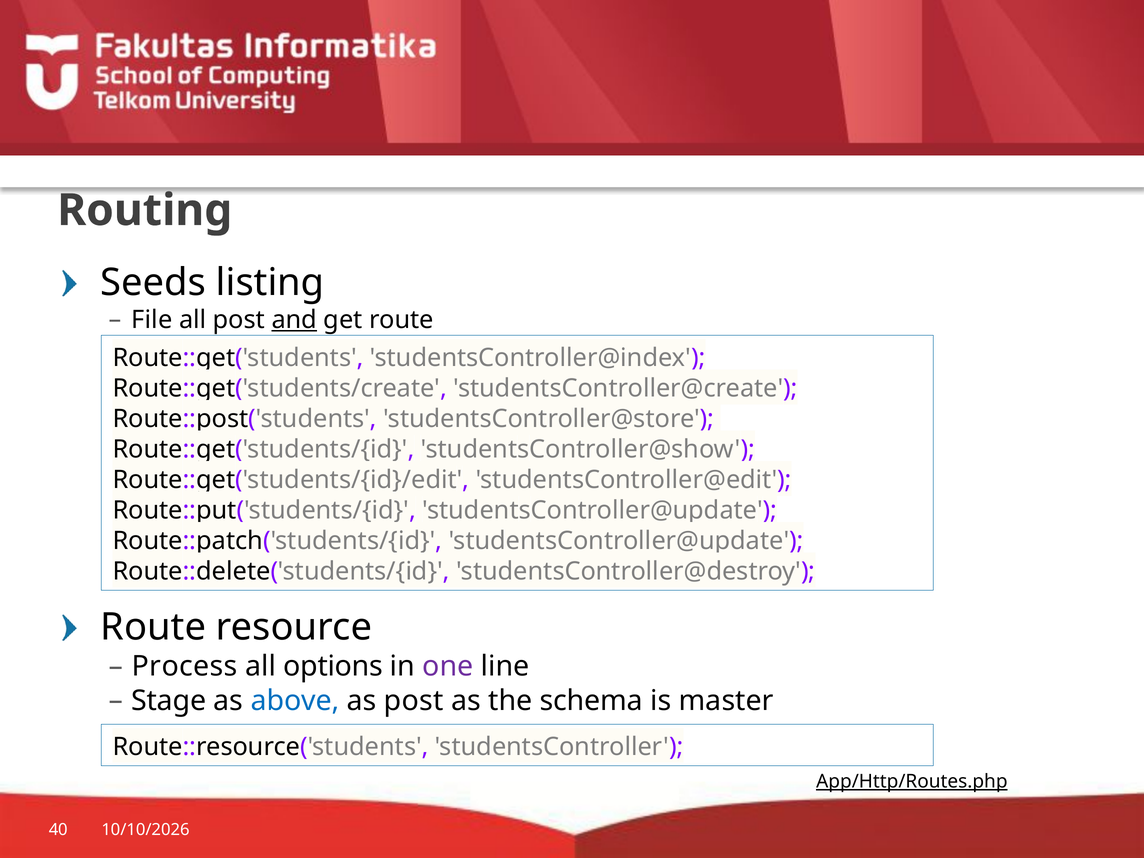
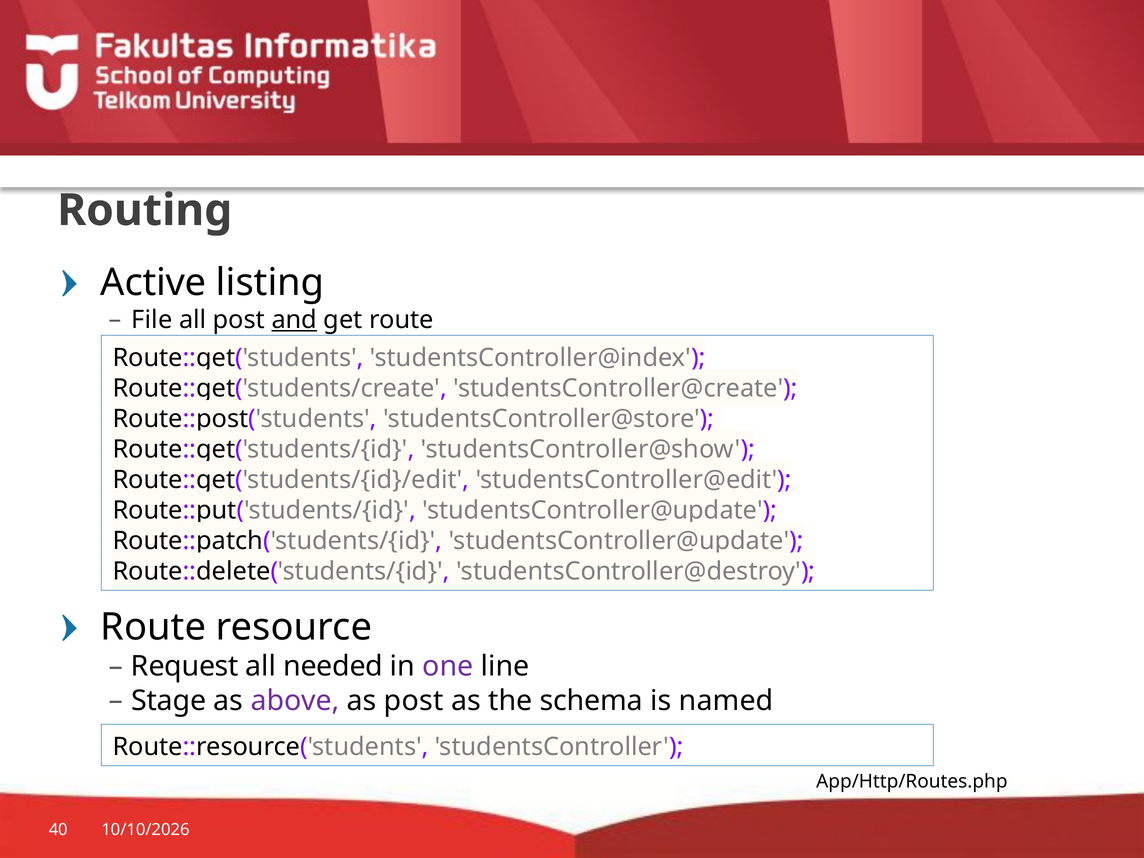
Seeds: Seeds -> Active
Process: Process -> Request
options: options -> needed
above colour: blue -> purple
master: master -> named
App/Http/Routes.php underline: present -> none
